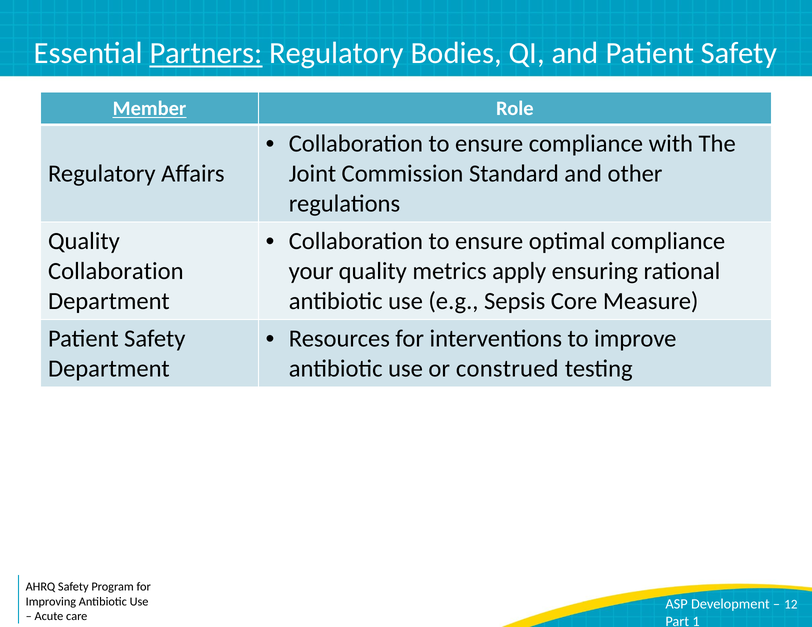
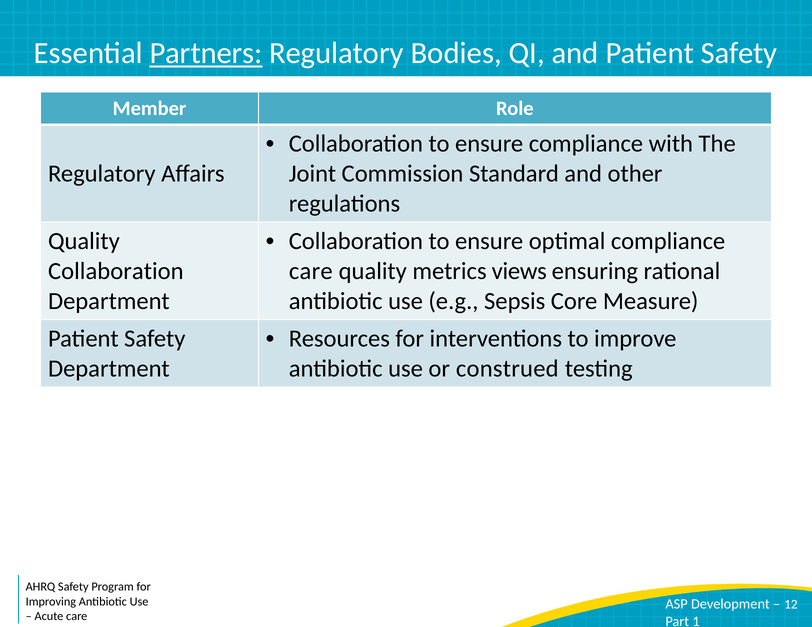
Member underline: present -> none
your at (311, 271): your -> care
apply: apply -> views
